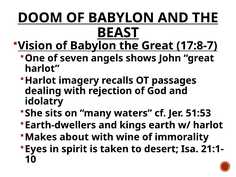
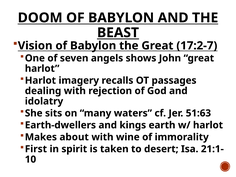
17:8-7: 17:8-7 -> 17:2-7
51:53: 51:53 -> 51:63
Eyes: Eyes -> First
